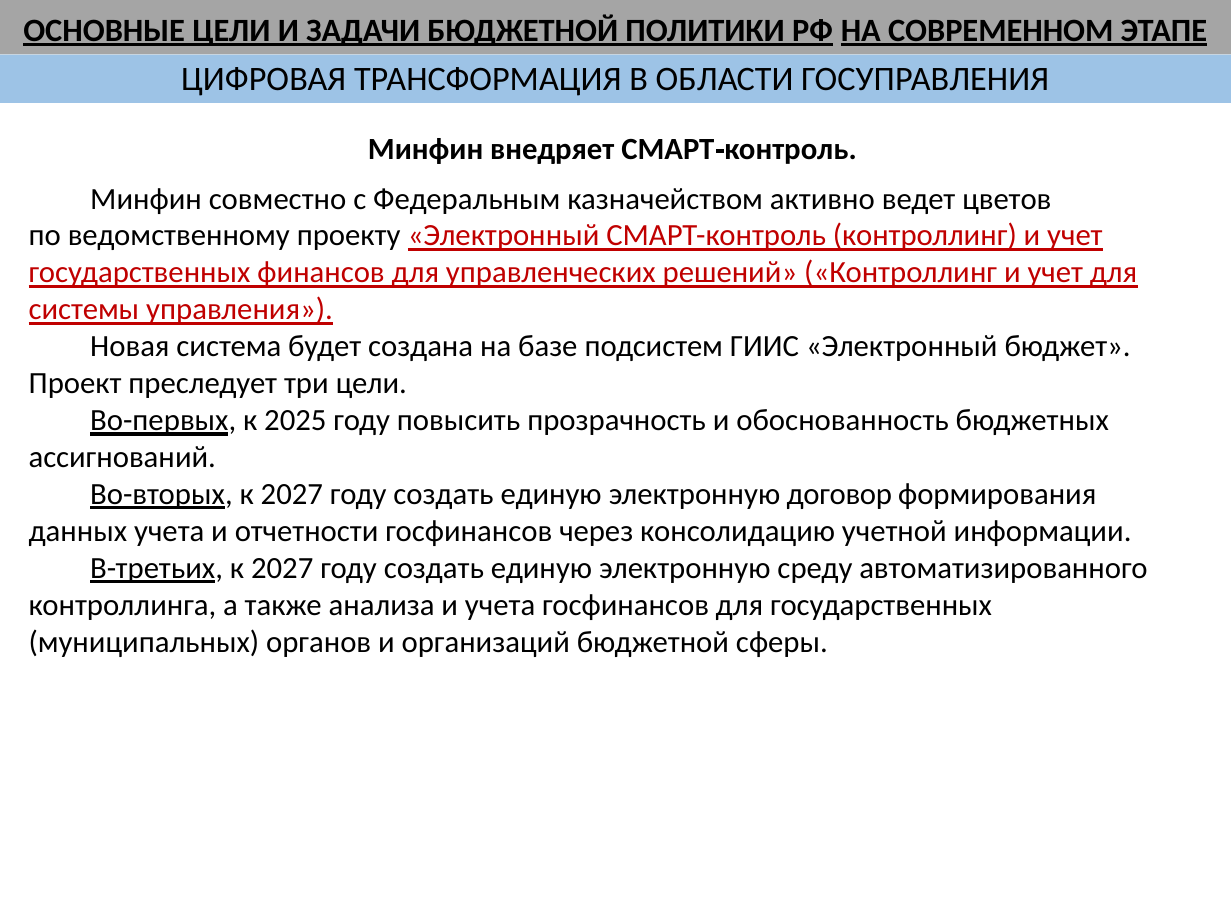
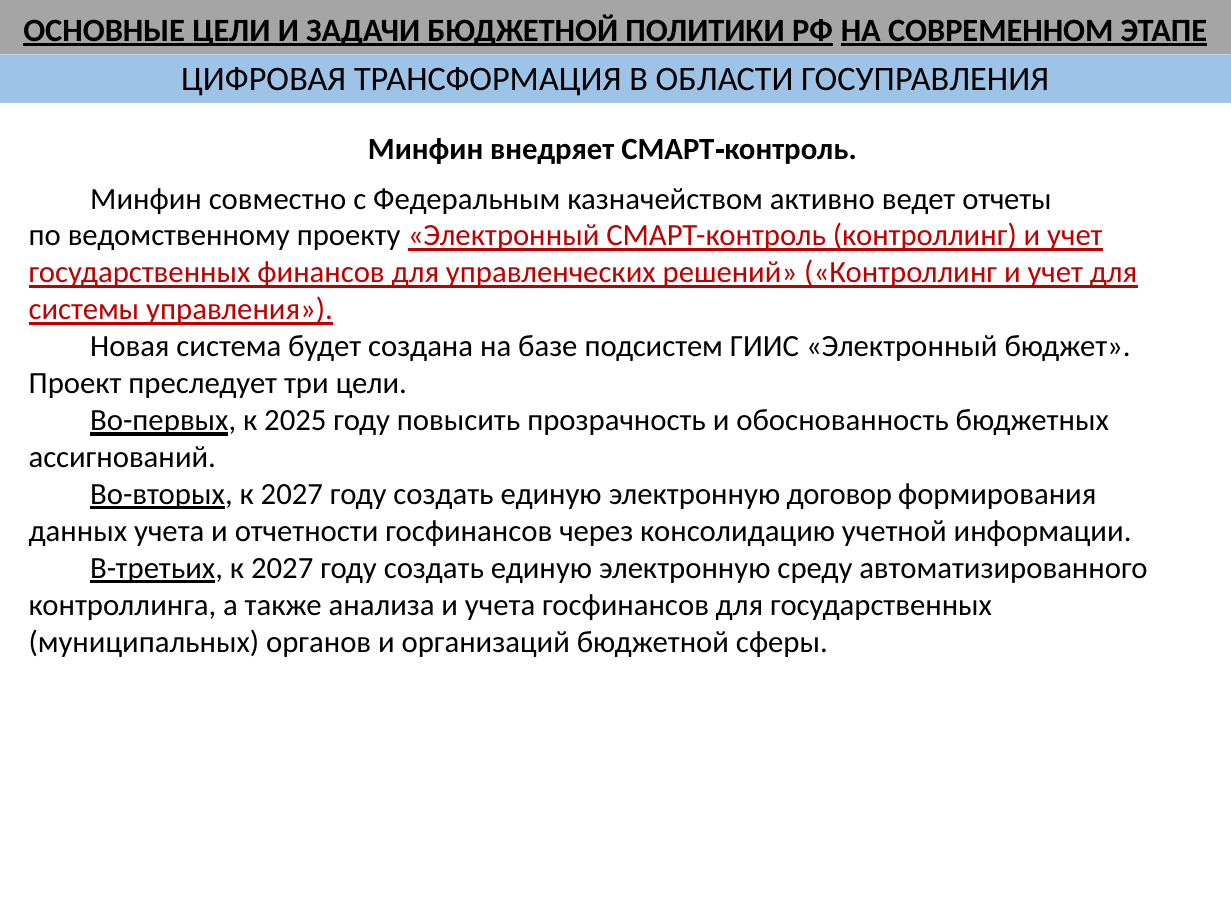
цветов: цветов -> отчеты
